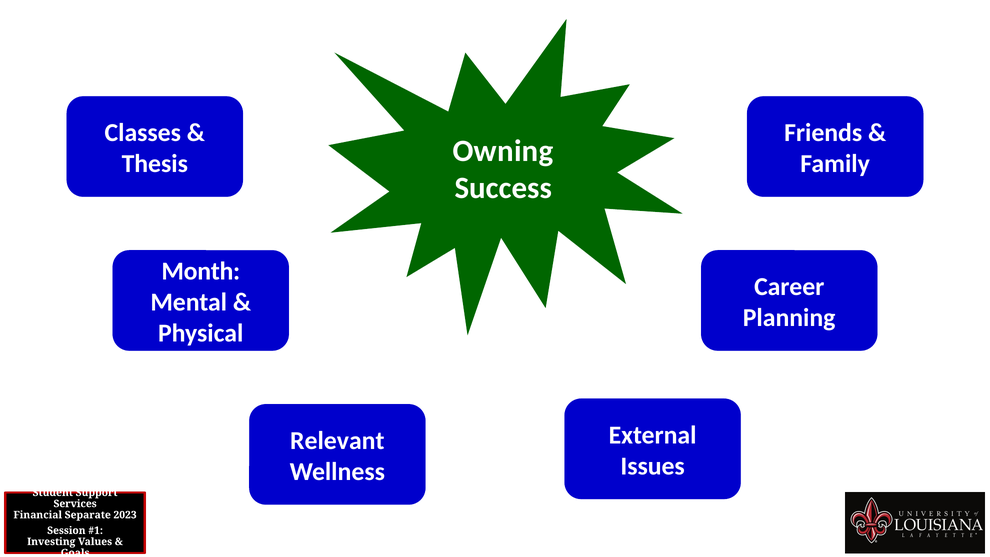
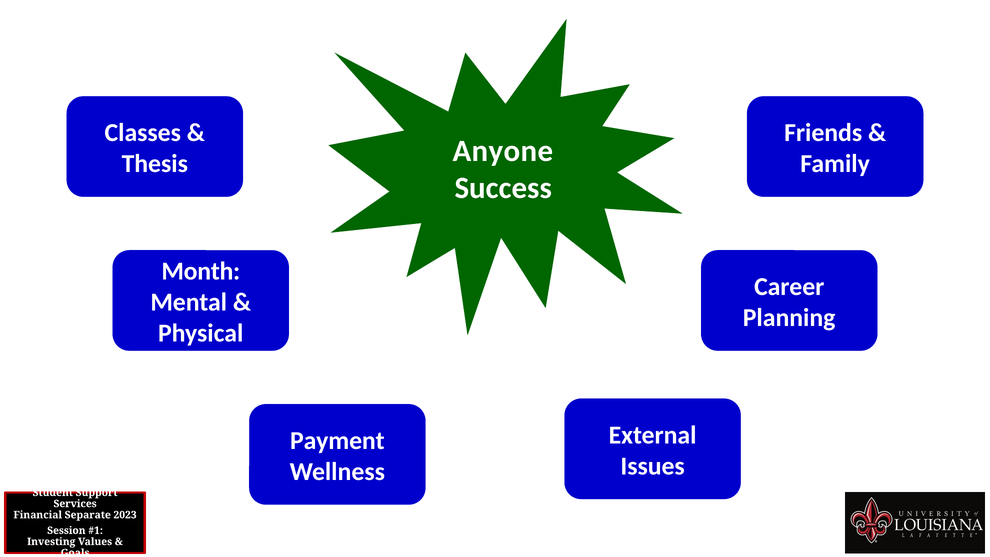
Owning: Owning -> Anyone
Relevant: Relevant -> Payment
